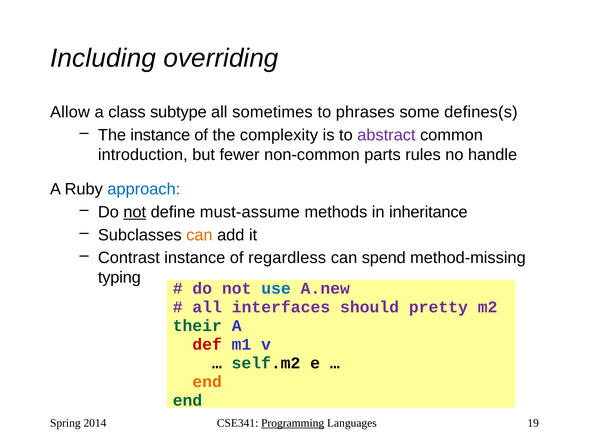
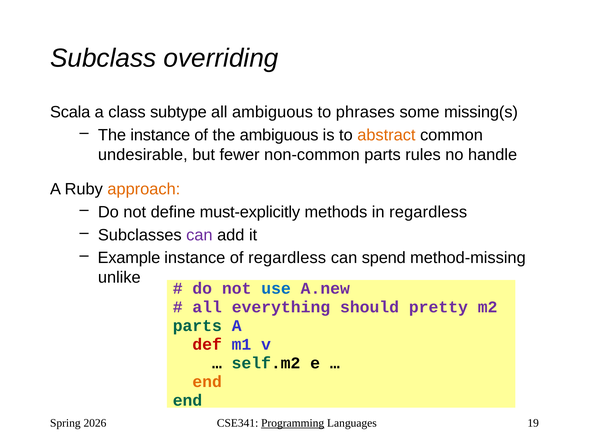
Including: Including -> Subclass
Allow: Allow -> Scala
all sometimes: sometimes -> ambiguous
defines(s: defines(s -> missing(s
the complexity: complexity -> ambiguous
abstract colour: purple -> orange
introduction: introduction -> undesirable
approach colour: blue -> orange
not at (135, 212) underline: present -> none
must-assume: must-assume -> must-explicitly
in inheritance: inheritance -> regardless
can at (199, 235) colour: orange -> purple
Contrast: Contrast -> Example
typing: typing -> unlike
interfaces: interfaces -> everything
their at (197, 326): their -> parts
2014: 2014 -> 2026
